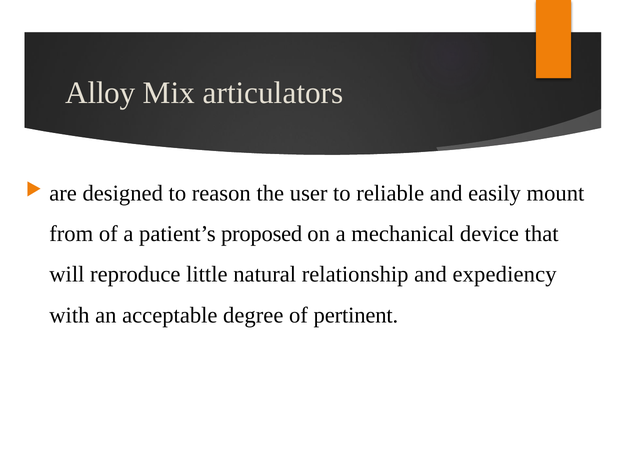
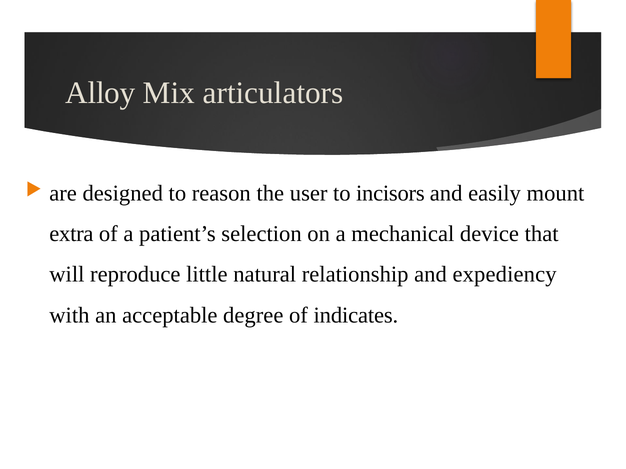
reliable: reliable -> incisors
from: from -> extra
proposed: proposed -> selection
pertinent: pertinent -> indicates
